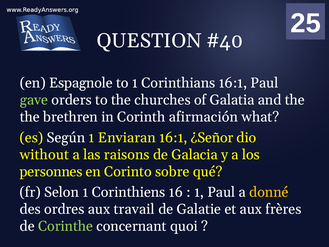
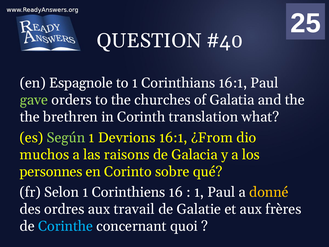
afirmación: afirmación -> translation
Según colour: white -> light green
Enviaran: Enviaran -> Devrions
¿Señor: ¿Señor -> ¿From
without: without -> muchos
Corinthe colour: light green -> light blue
